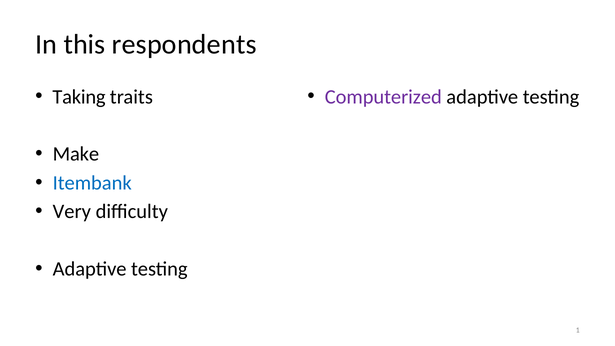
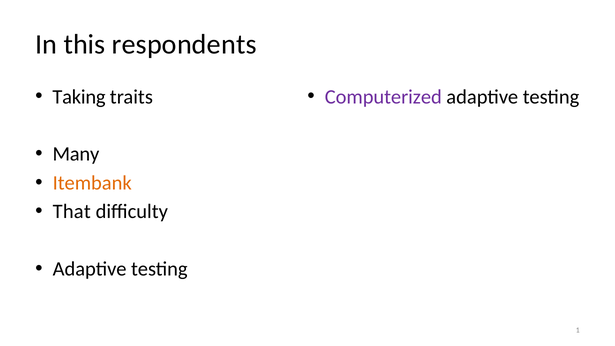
Make: Make -> Many
Itembank colour: blue -> orange
Very: Very -> That
